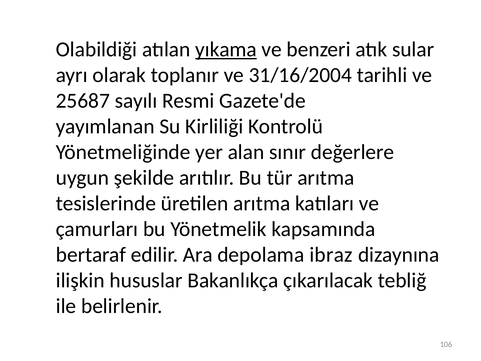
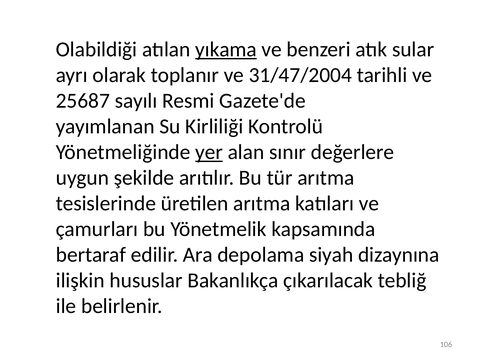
31/16/2004: 31/16/2004 -> 31/47/2004
yer underline: none -> present
ibraz: ibraz -> siyah
